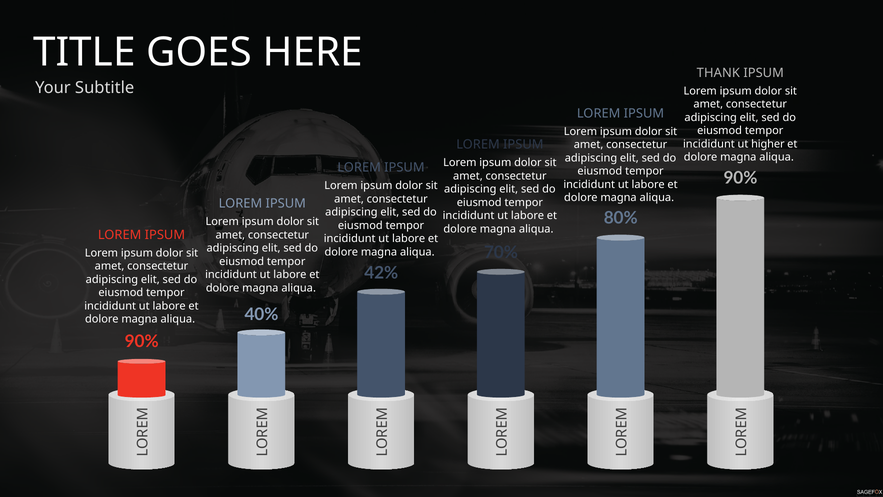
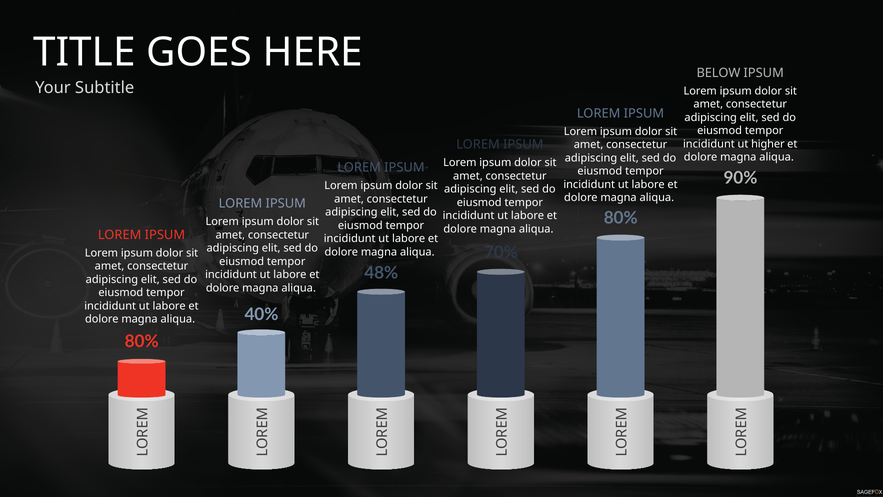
THANK: THANK -> BELOW
42%: 42% -> 48%
90% at (142, 341): 90% -> 80%
